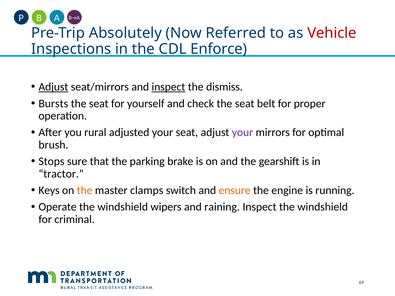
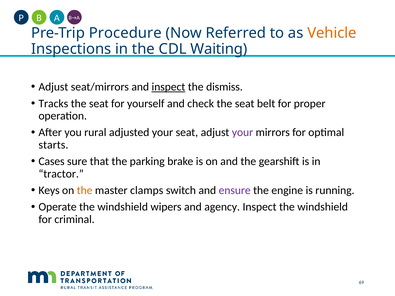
Absolutely: Absolutely -> Procedure
Vehicle colour: red -> orange
Enforce: Enforce -> Waiting
Adjust at (53, 87) underline: present -> none
Bursts: Bursts -> Tracks
brush: brush -> starts
Stops: Stops -> Cases
ensure colour: orange -> purple
raining: raining -> agency
